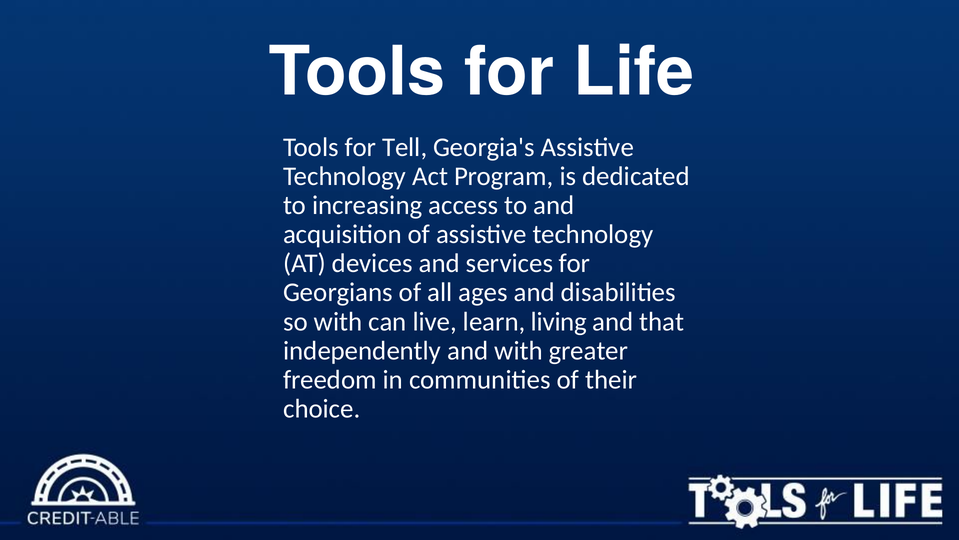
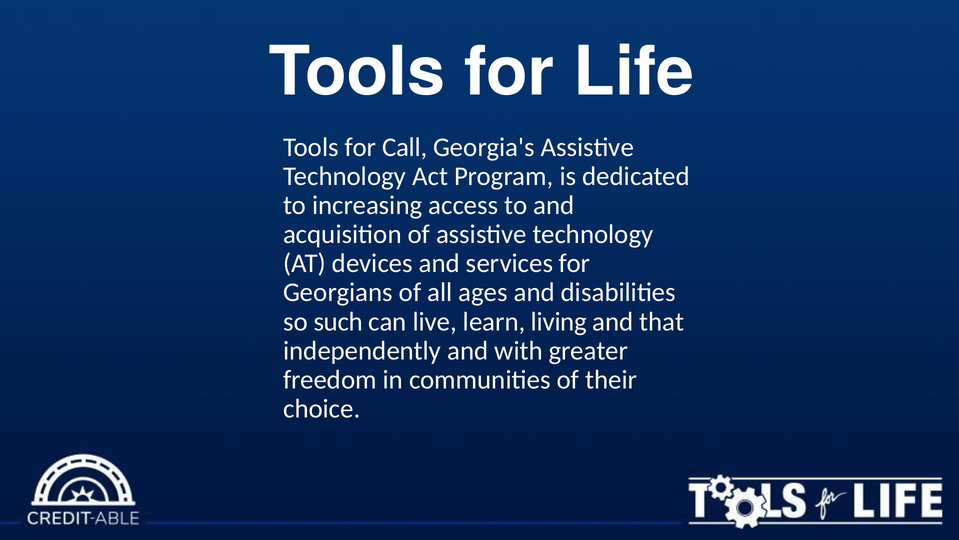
Tell: Tell -> Call
so with: with -> such
